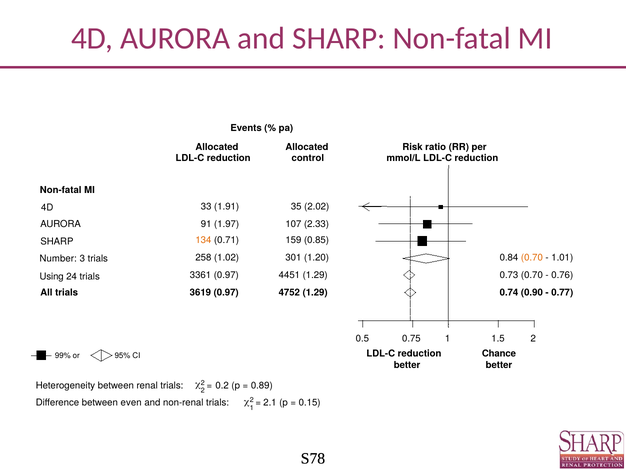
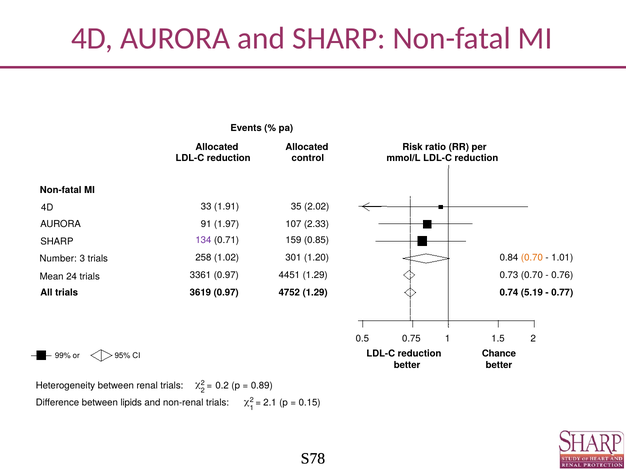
134 colour: orange -> purple
Using: Using -> Mean
0.90: 0.90 -> 5.19
even: even -> lipids
